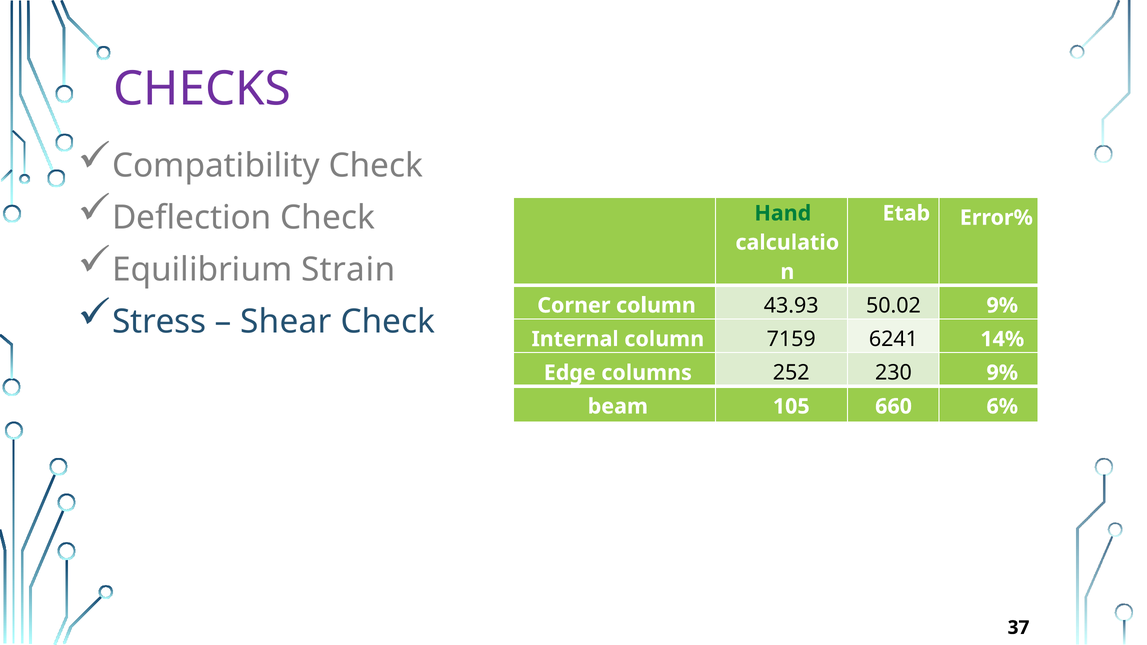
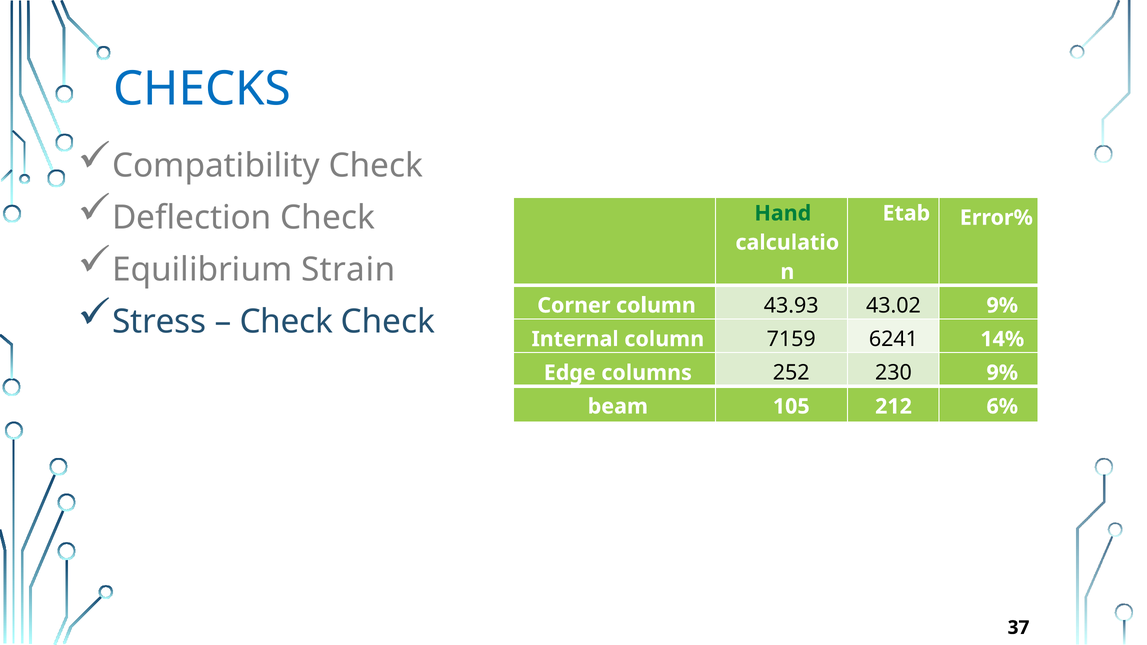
CHECKS colour: purple -> blue
Shear at (286, 322): Shear -> Check
50.02: 50.02 -> 43.02
660: 660 -> 212
